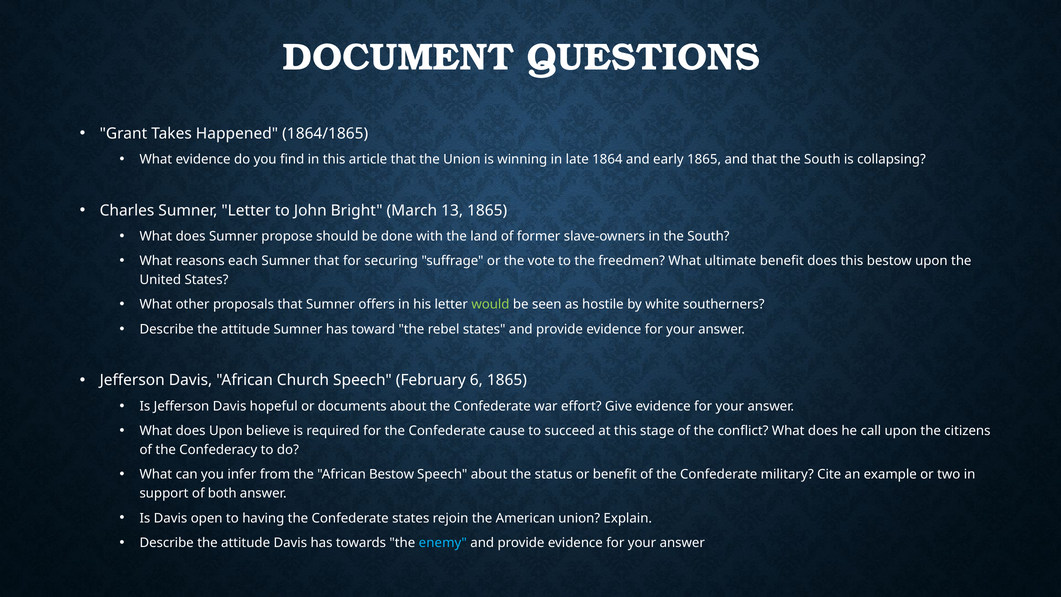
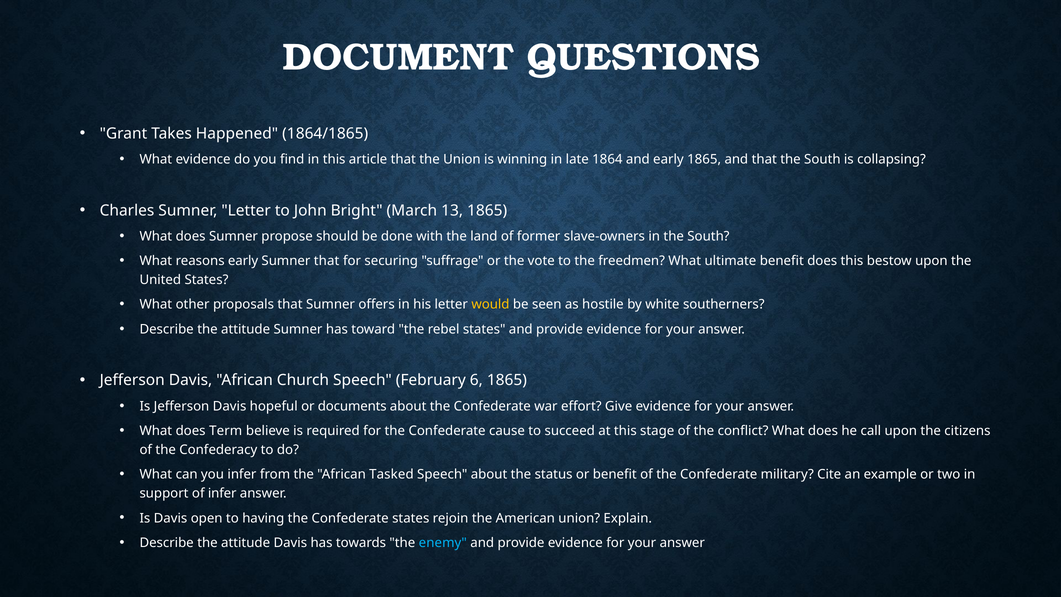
reasons each: each -> early
would colour: light green -> yellow
does Upon: Upon -> Term
African Bestow: Bestow -> Tasked
of both: both -> infer
